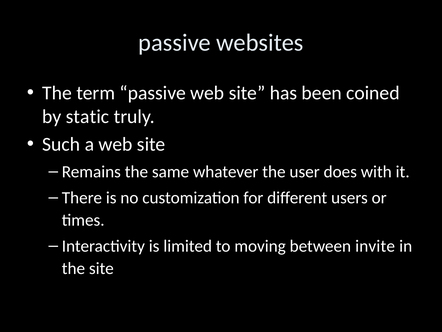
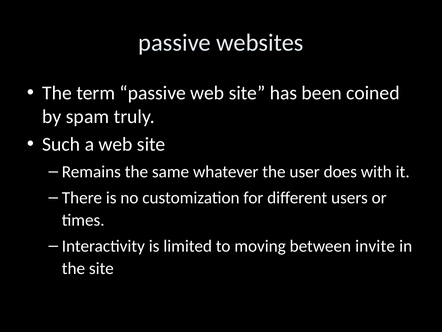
static: static -> spam
